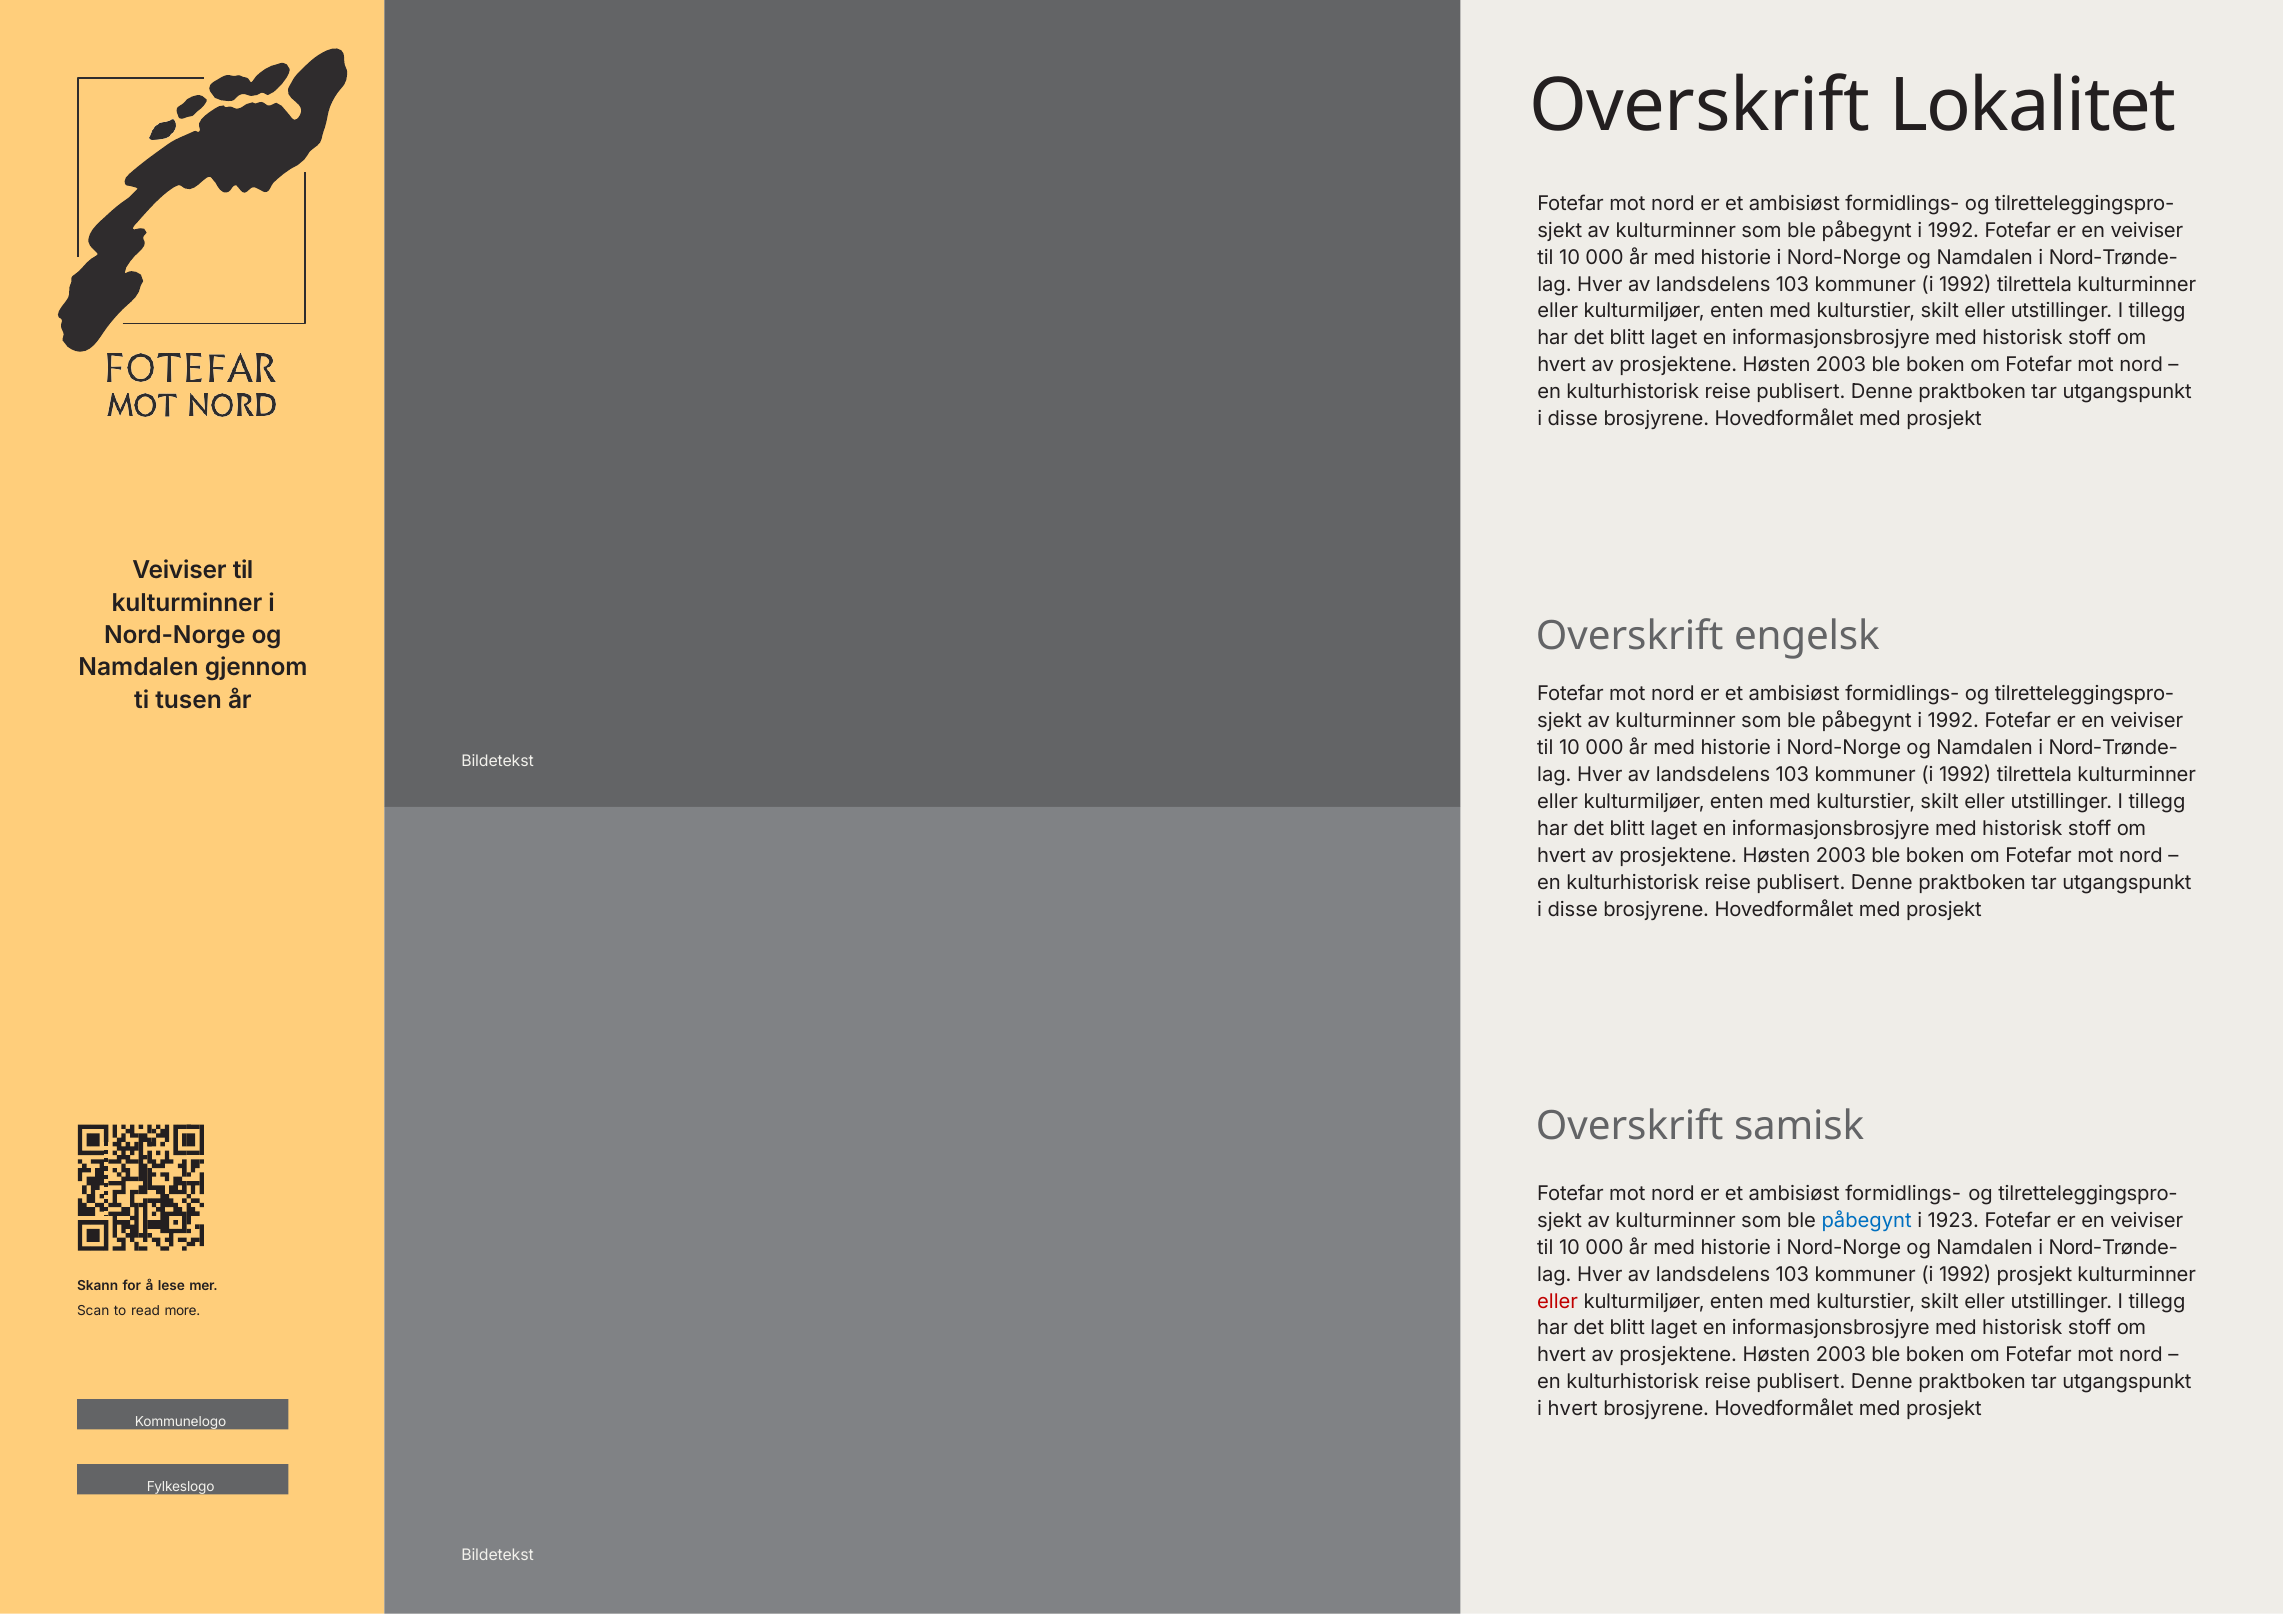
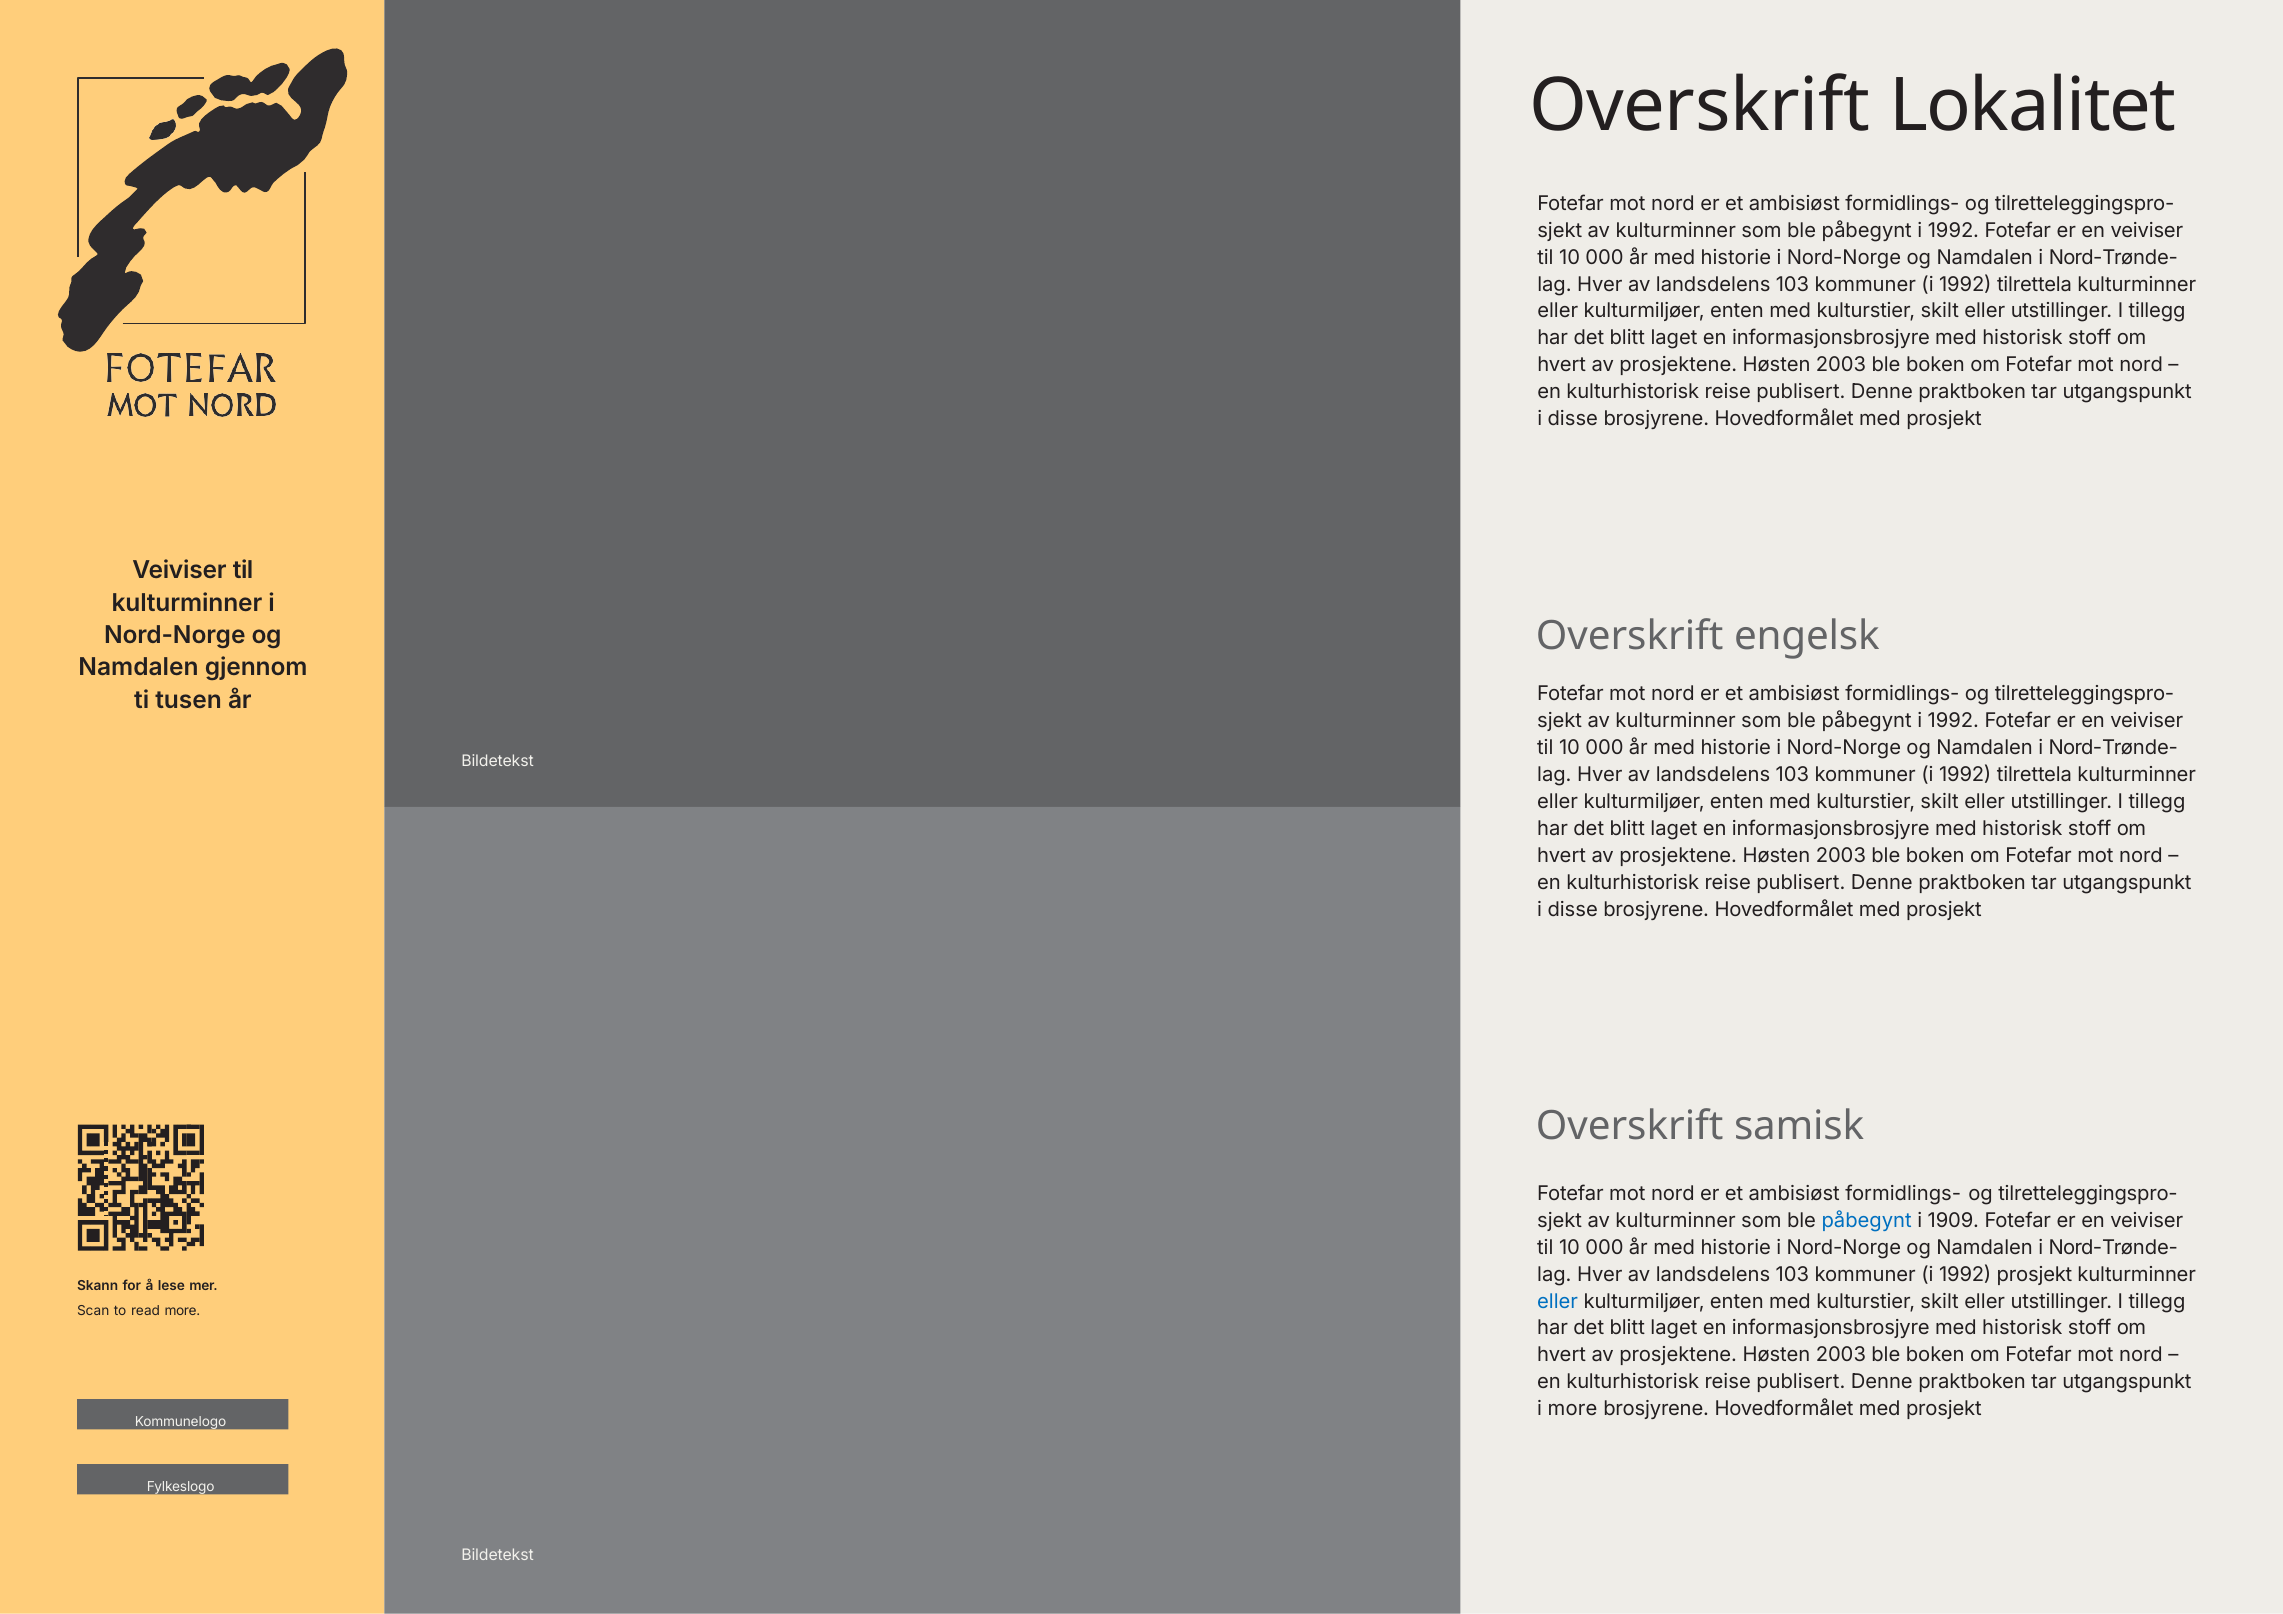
1923: 1923 -> 1909
eller at (1558, 1302) colour: red -> blue
i hvert: hvert -> more
